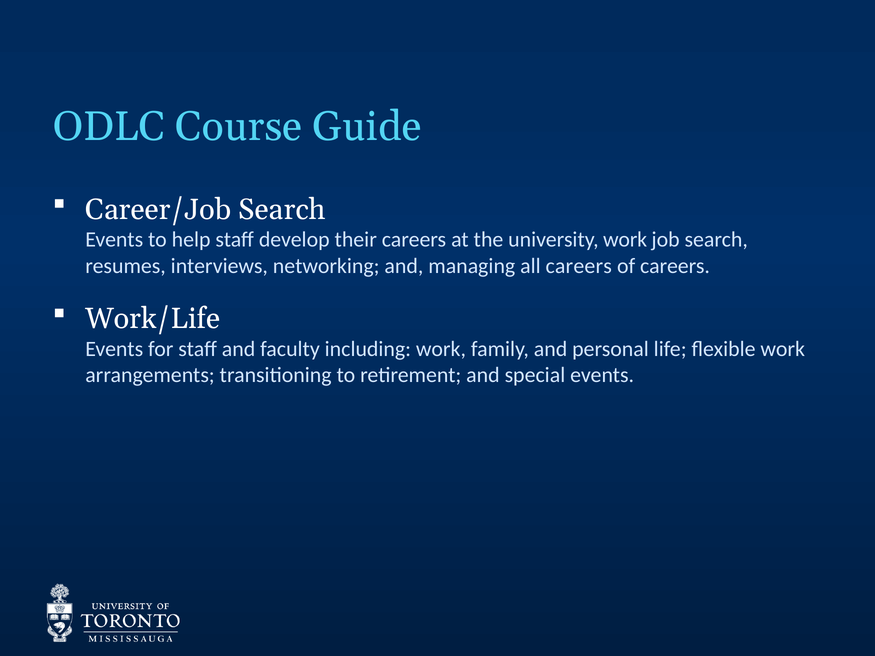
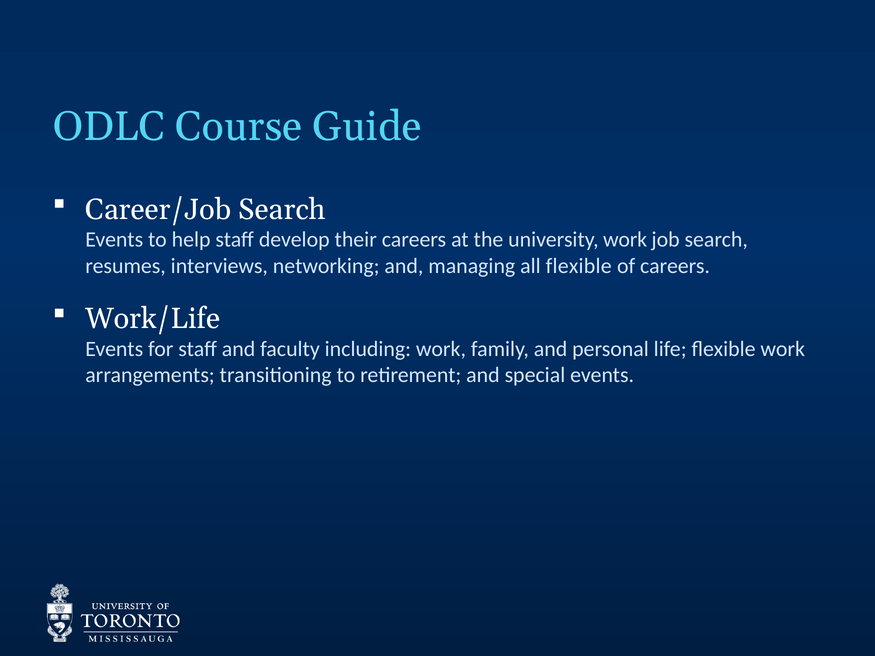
all careers: careers -> flexible
